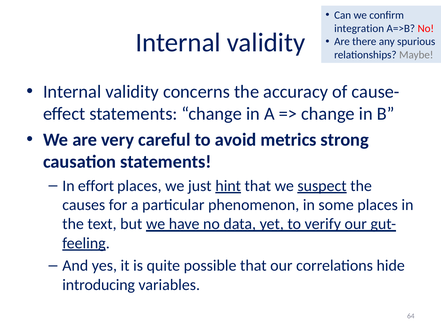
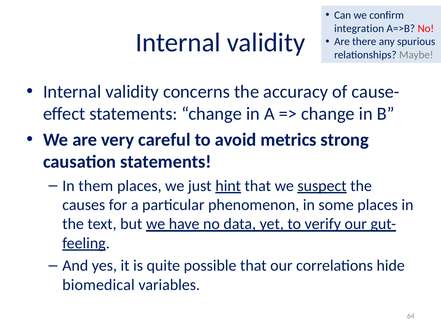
effort: effort -> them
introducing: introducing -> biomedical
